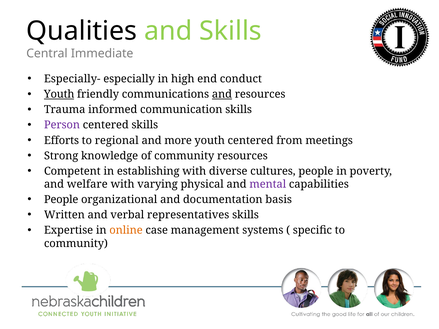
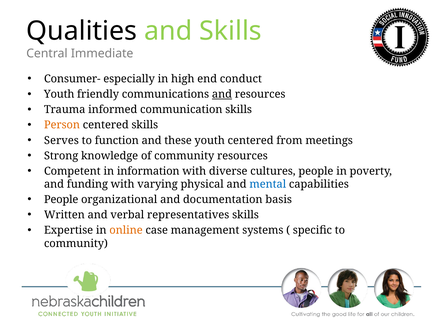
Especially-: Especially- -> Consumer-
Youth at (59, 94) underline: present -> none
Person colour: purple -> orange
Efforts: Efforts -> Serves
regional: regional -> function
more: more -> these
establishing: establishing -> information
welfare: welfare -> funding
mental colour: purple -> blue
